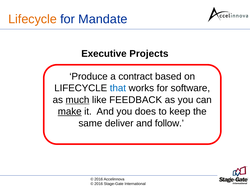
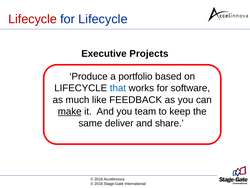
Lifecycle at (33, 19) colour: orange -> red
for Mandate: Mandate -> Lifecycle
contract: contract -> portfolio
much underline: present -> none
does: does -> team
follow: follow -> share
